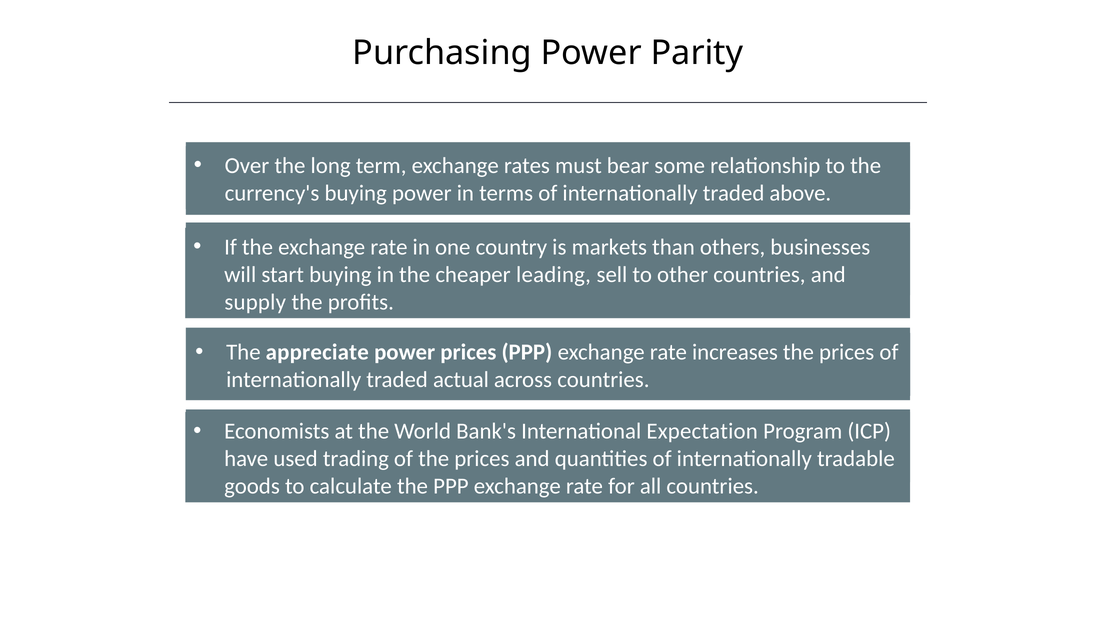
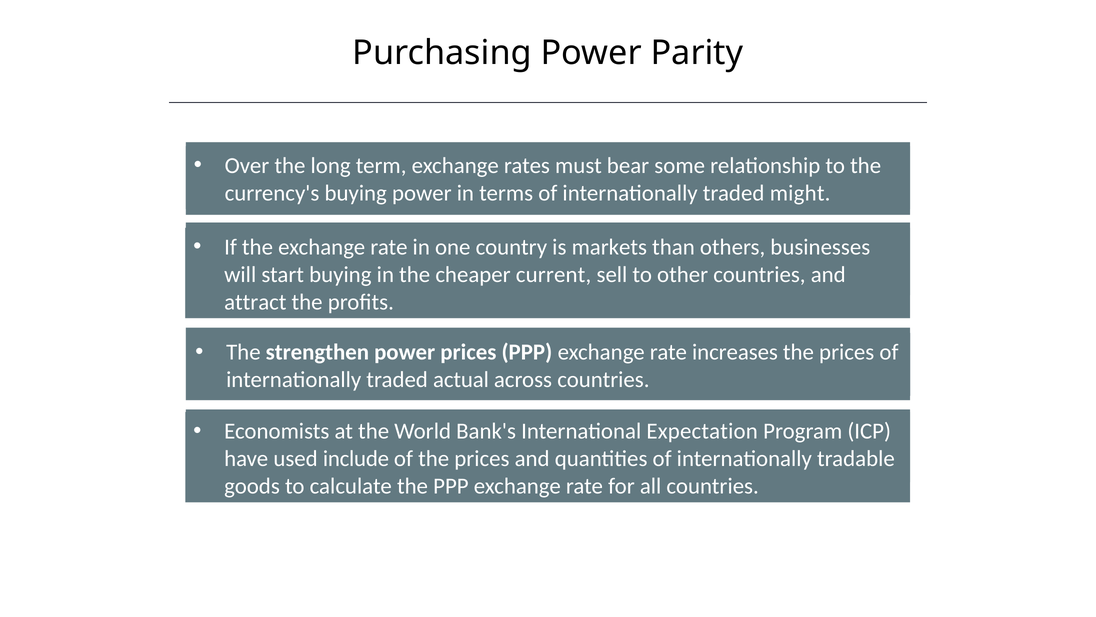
above: above -> might
leading: leading -> current
supply: supply -> attract
appreciate: appreciate -> strengthen
trading: trading -> include
